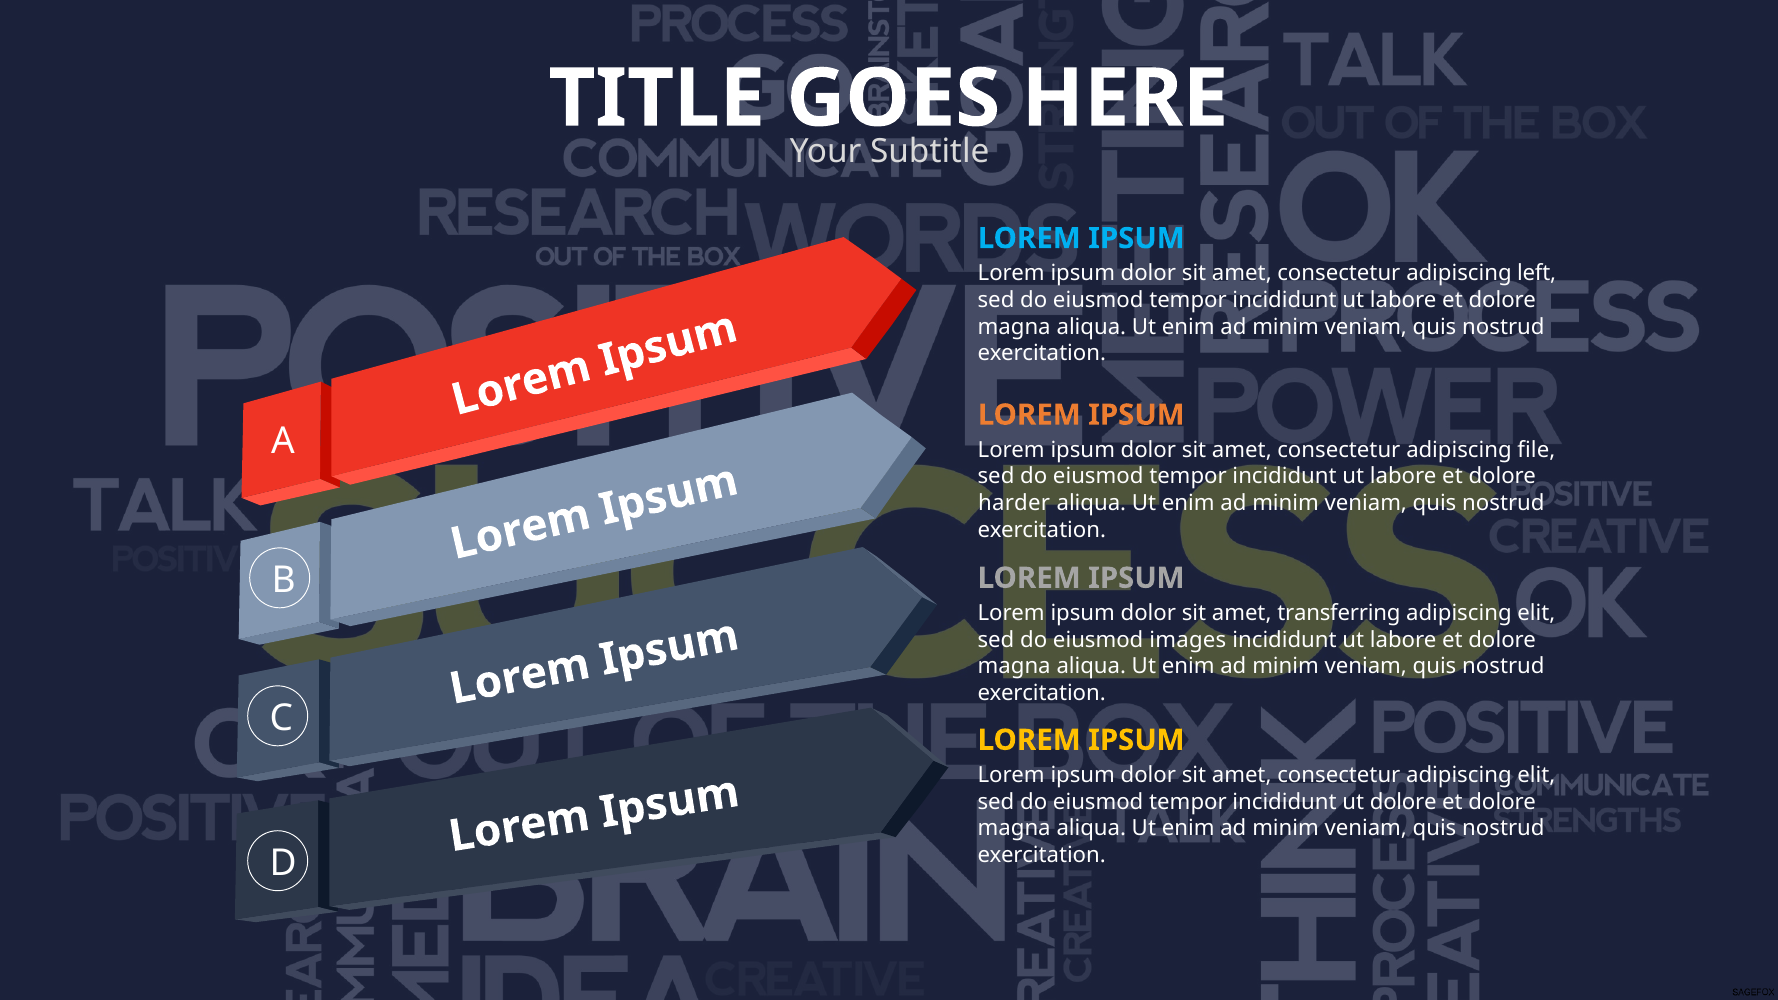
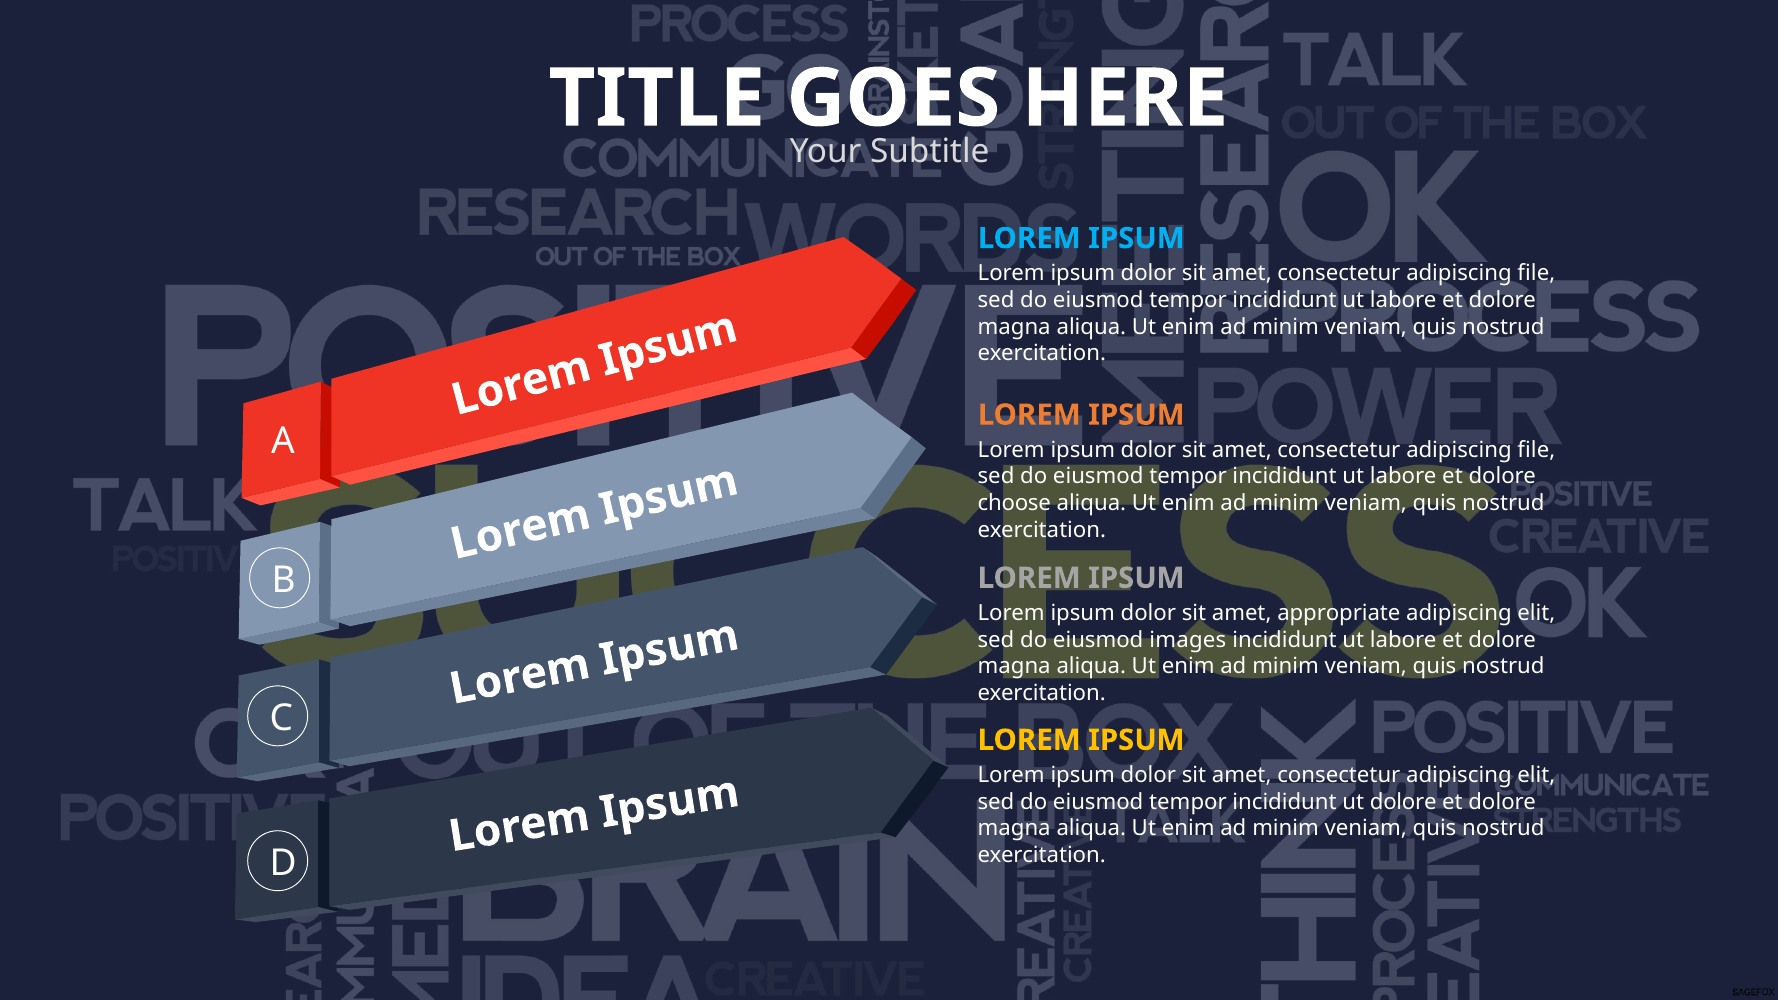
left at (1537, 273): left -> file
harder: harder -> choose
transferring: transferring -> appropriate
